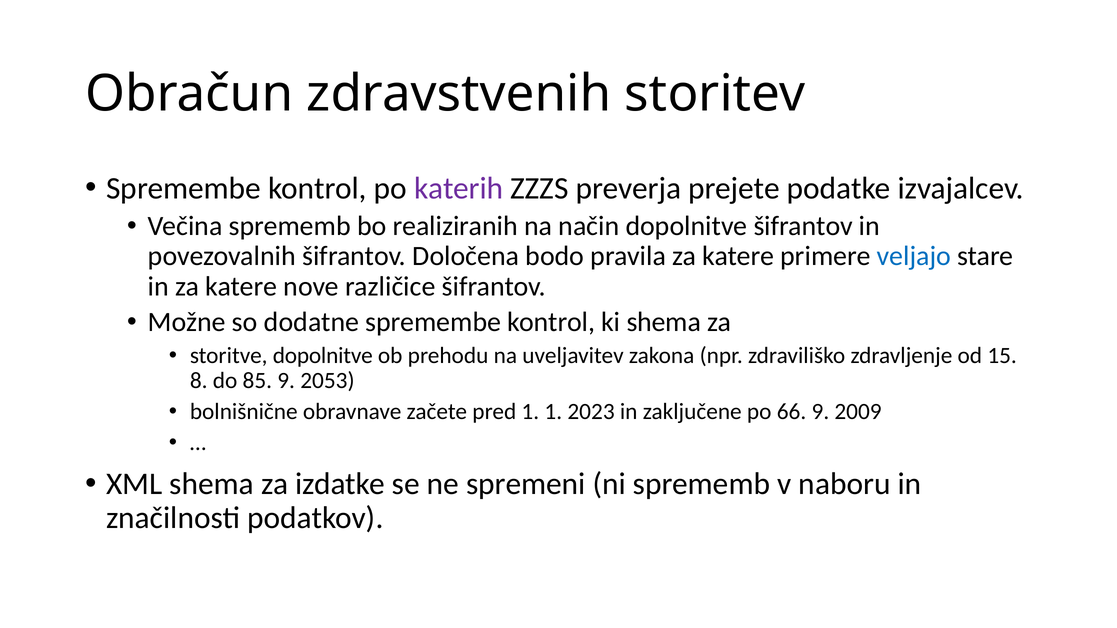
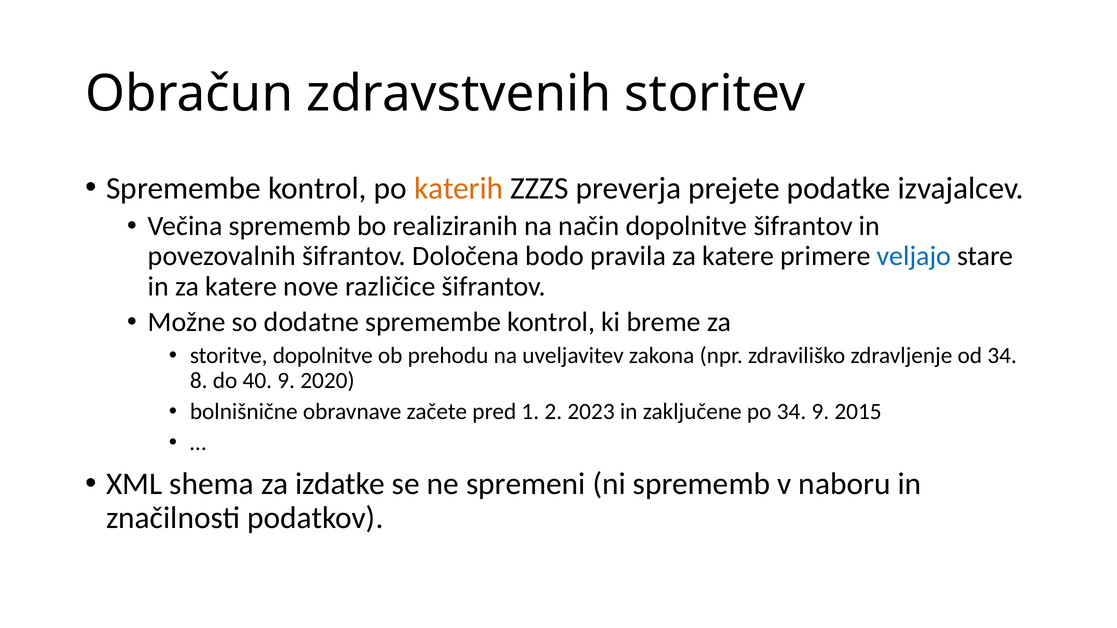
katerih colour: purple -> orange
ki shema: shema -> breme
od 15: 15 -> 34
85: 85 -> 40
2053: 2053 -> 2020
1 1: 1 -> 2
po 66: 66 -> 34
2009: 2009 -> 2015
